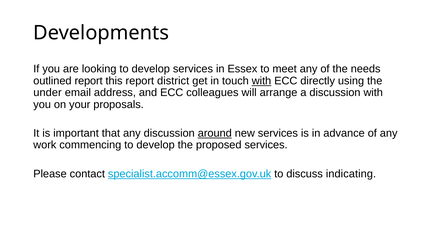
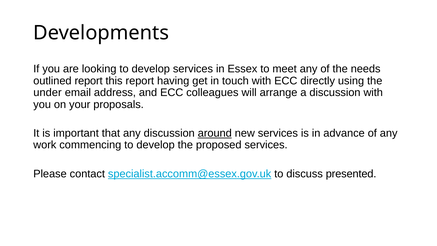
district: district -> having
with at (262, 81) underline: present -> none
indicating: indicating -> presented
